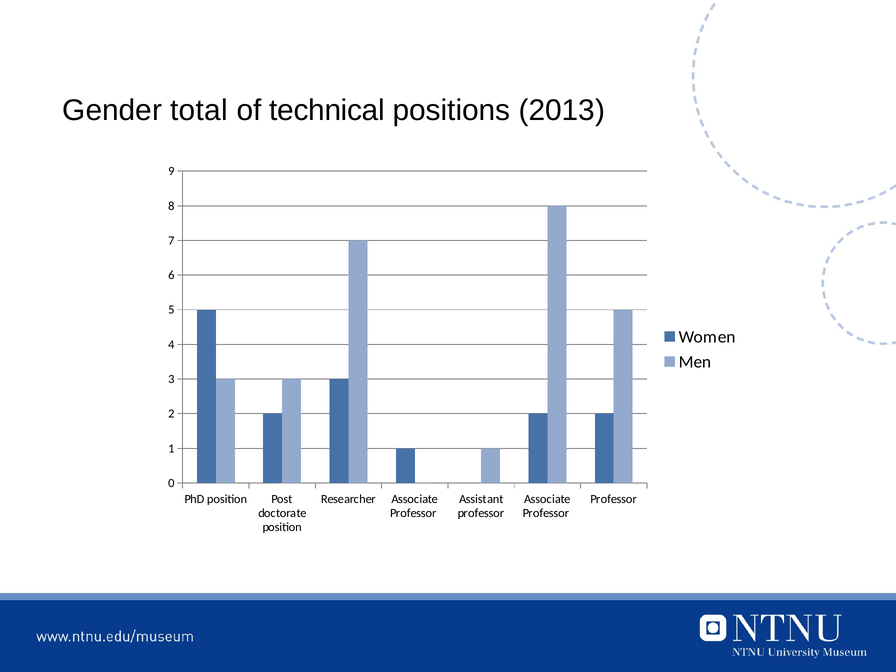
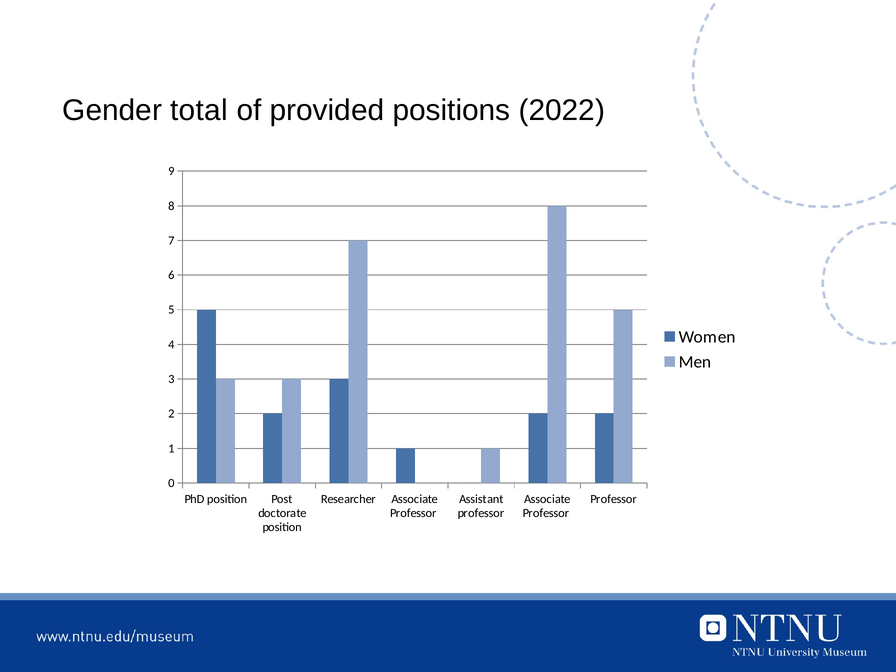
technical: technical -> provided
2013: 2013 -> 2022
